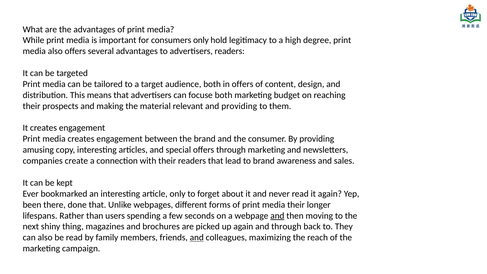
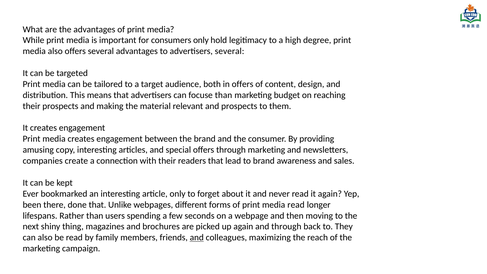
advertisers readers: readers -> several
focuse both: both -> than
and providing: providing -> prospects
media their: their -> read
and at (277, 216) underline: present -> none
